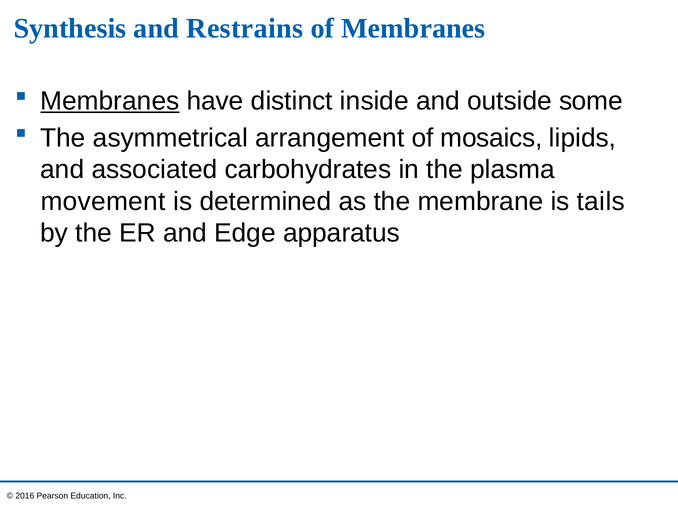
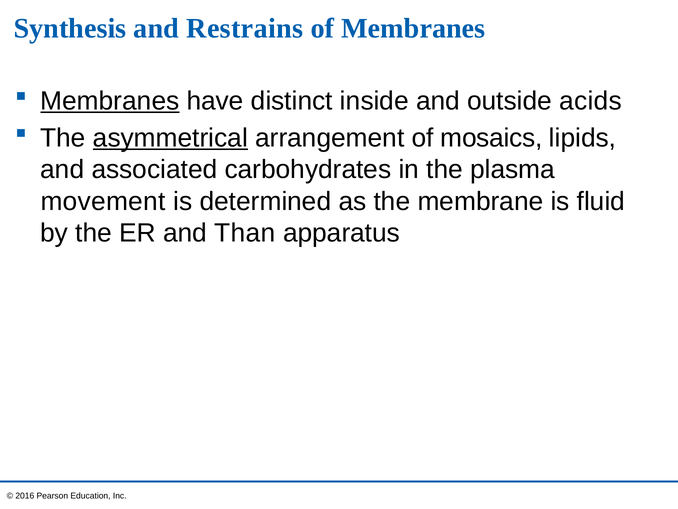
some: some -> acids
asymmetrical underline: none -> present
tails: tails -> fluid
Edge: Edge -> Than
